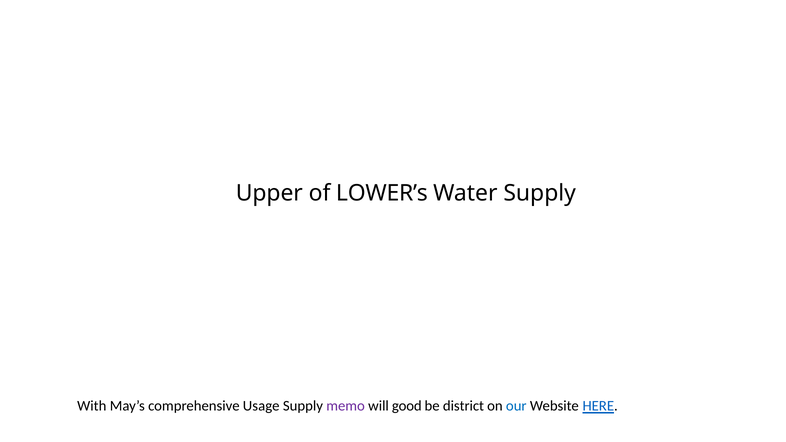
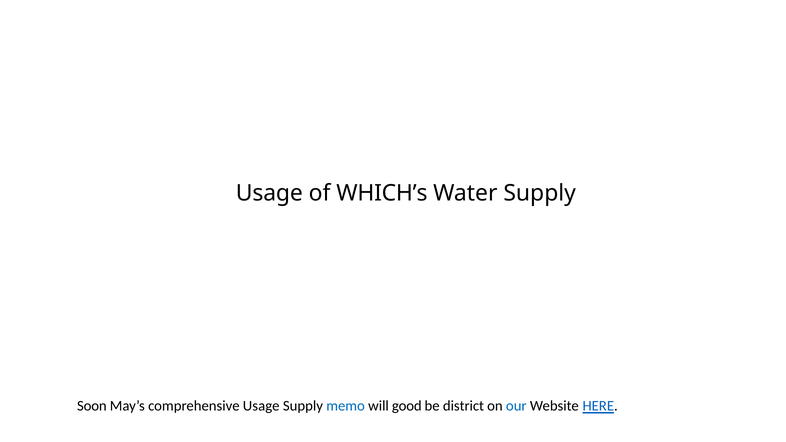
Upper at (269, 193): Upper -> Usage
LOWER’s: LOWER’s -> WHICH’s
With: With -> Soon
memo colour: purple -> blue
